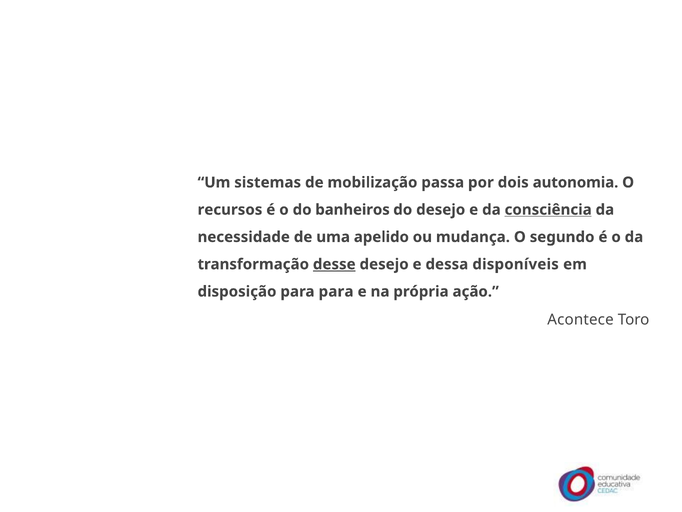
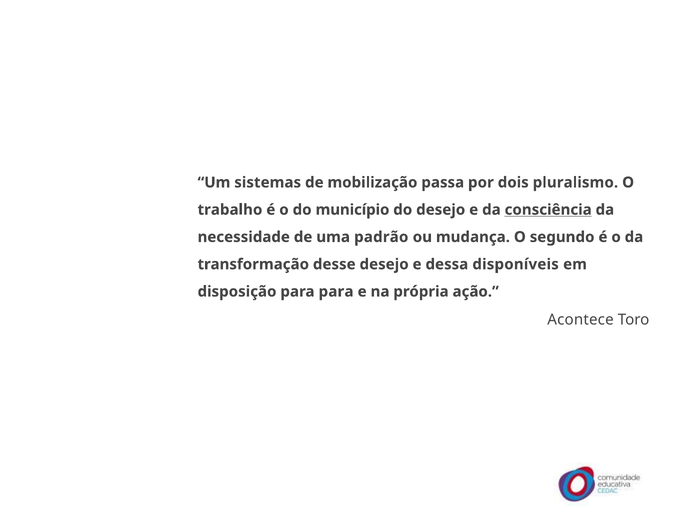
autonomia: autonomia -> pluralismo
recursos: recursos -> trabalho
banheiros: banheiros -> município
apelido: apelido -> padrão
desse underline: present -> none
